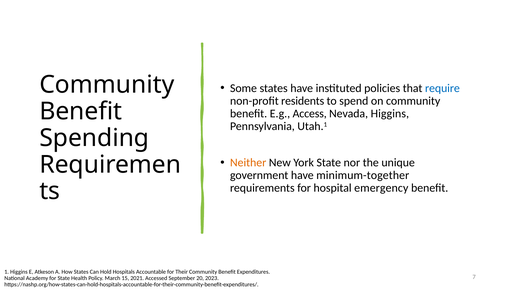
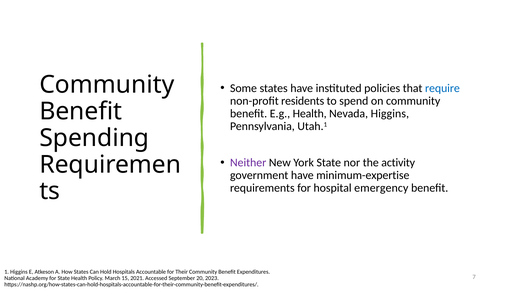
E.g Access: Access -> Health
Neither colour: orange -> purple
unique: unique -> activity
minimum-together: minimum-together -> minimum-expertise
